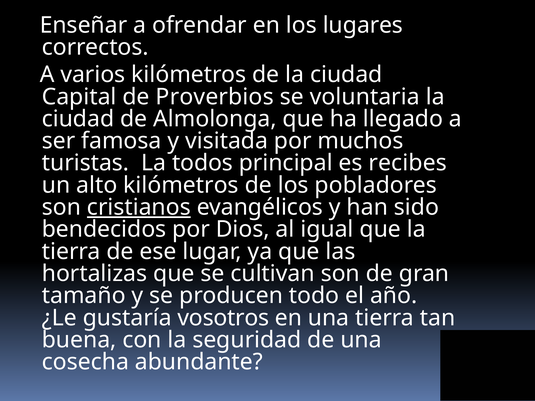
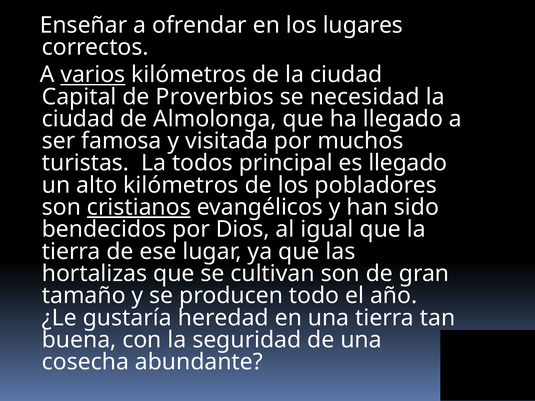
varios underline: none -> present
voluntaria: voluntaria -> necesidad
es recibes: recibes -> llegado
vosotros: vosotros -> heredad
